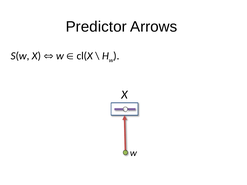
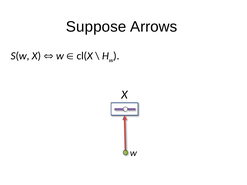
Predictor: Predictor -> Suppose
